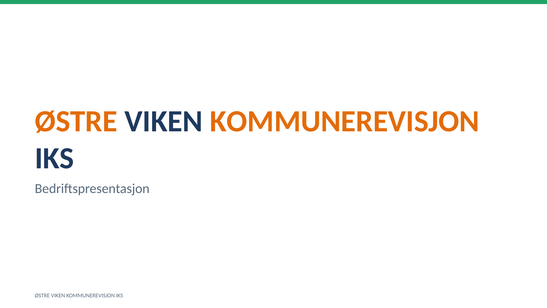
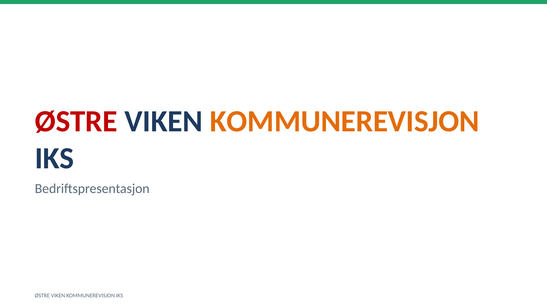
ØSTRE at (76, 121) colour: orange -> red
